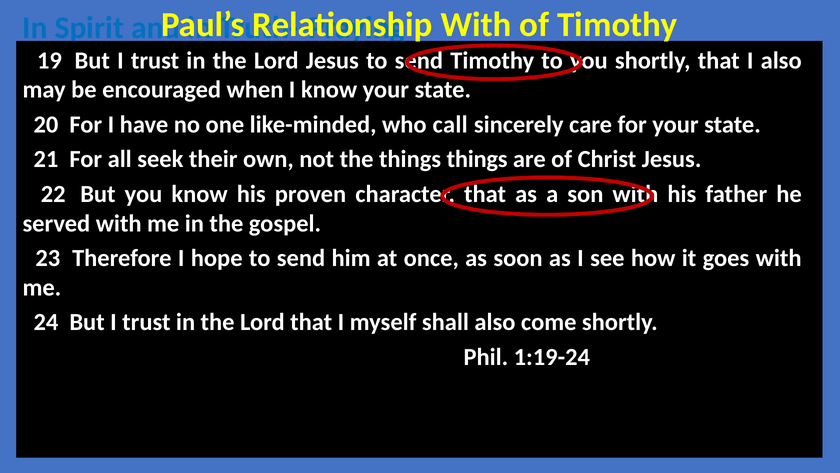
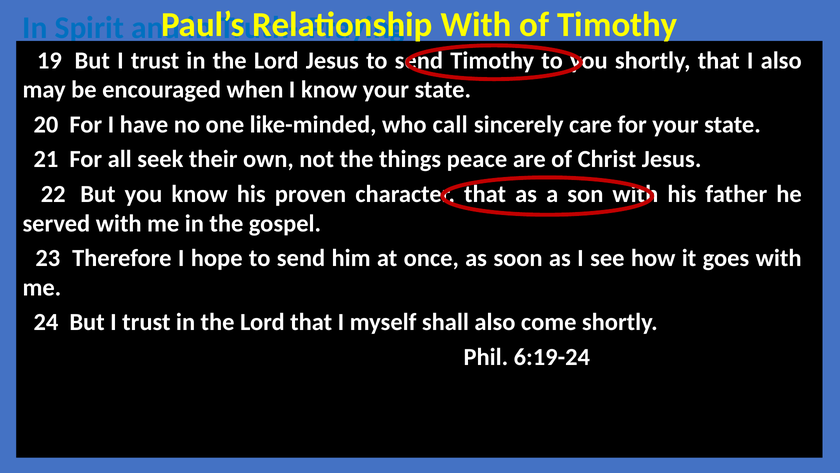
things things: things -> peace
1:19-24: 1:19-24 -> 6:19-24
